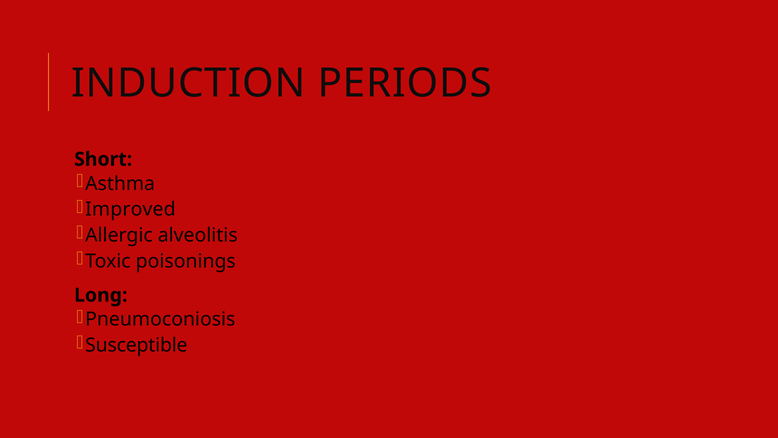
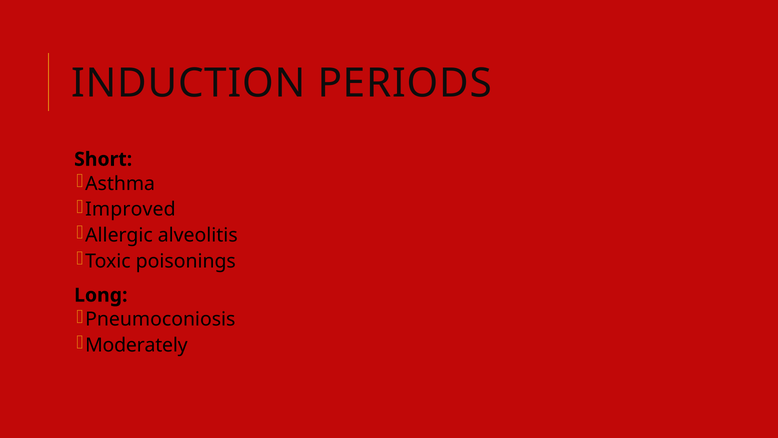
Susceptible: Susceptible -> Moderately
